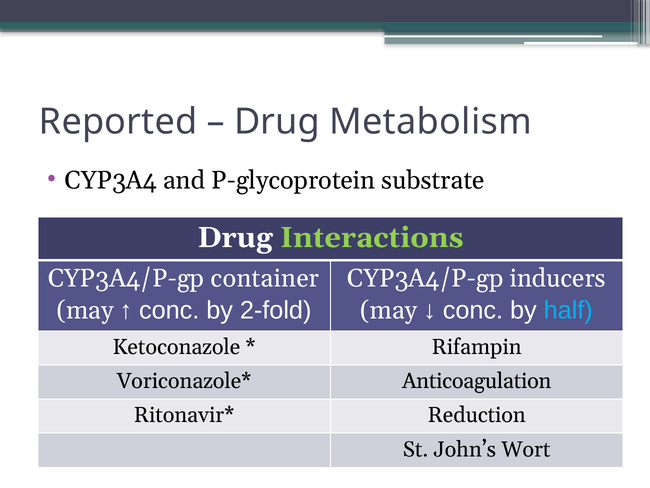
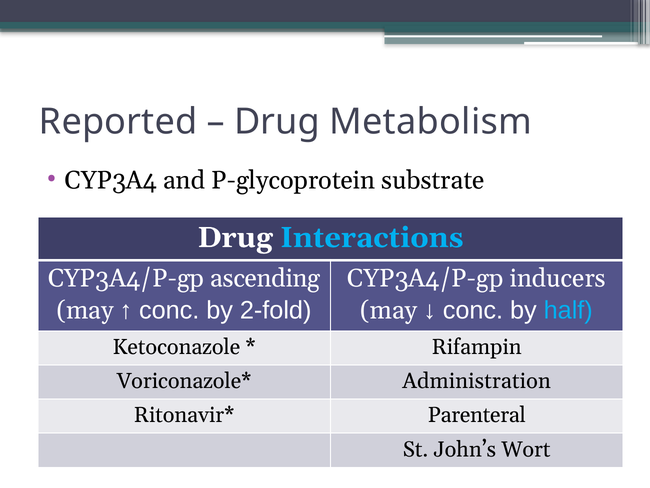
Interactions colour: light green -> light blue
container: container -> ascending
Anticoagulation: Anticoagulation -> Administration
Reduction: Reduction -> Parenteral
